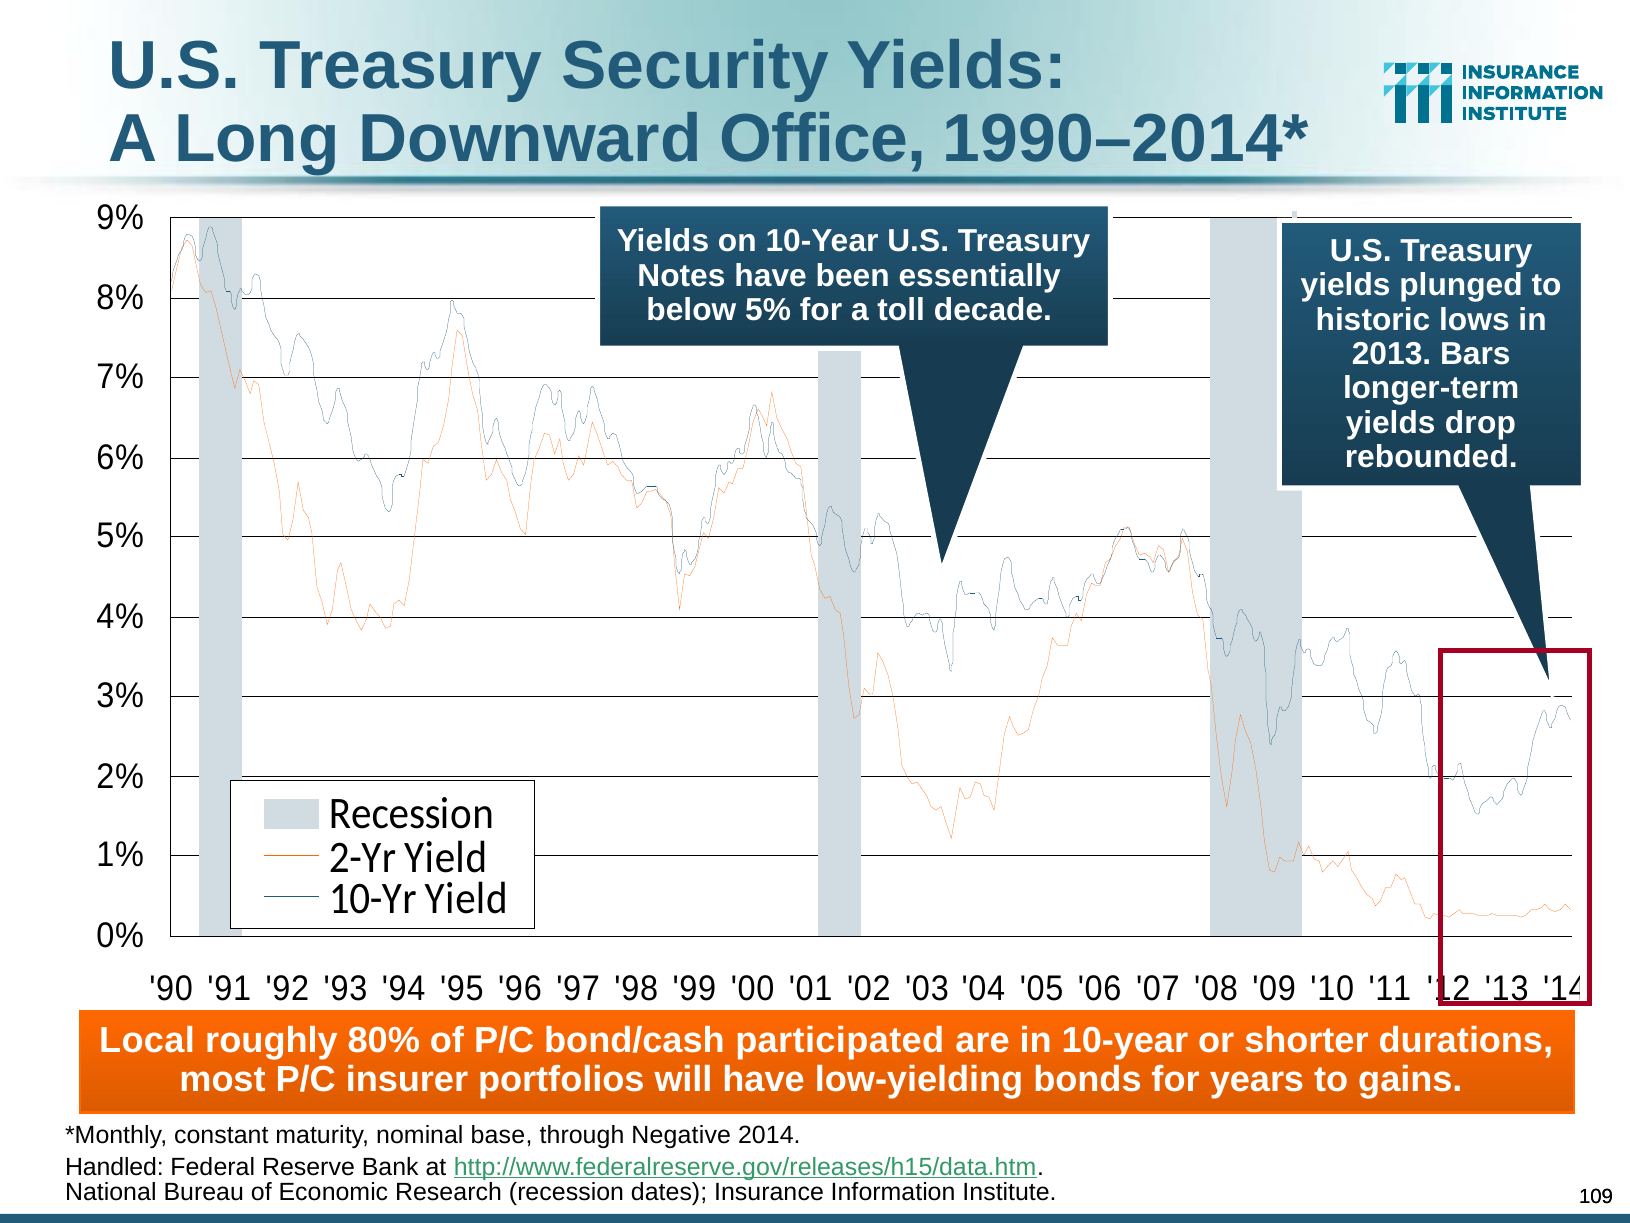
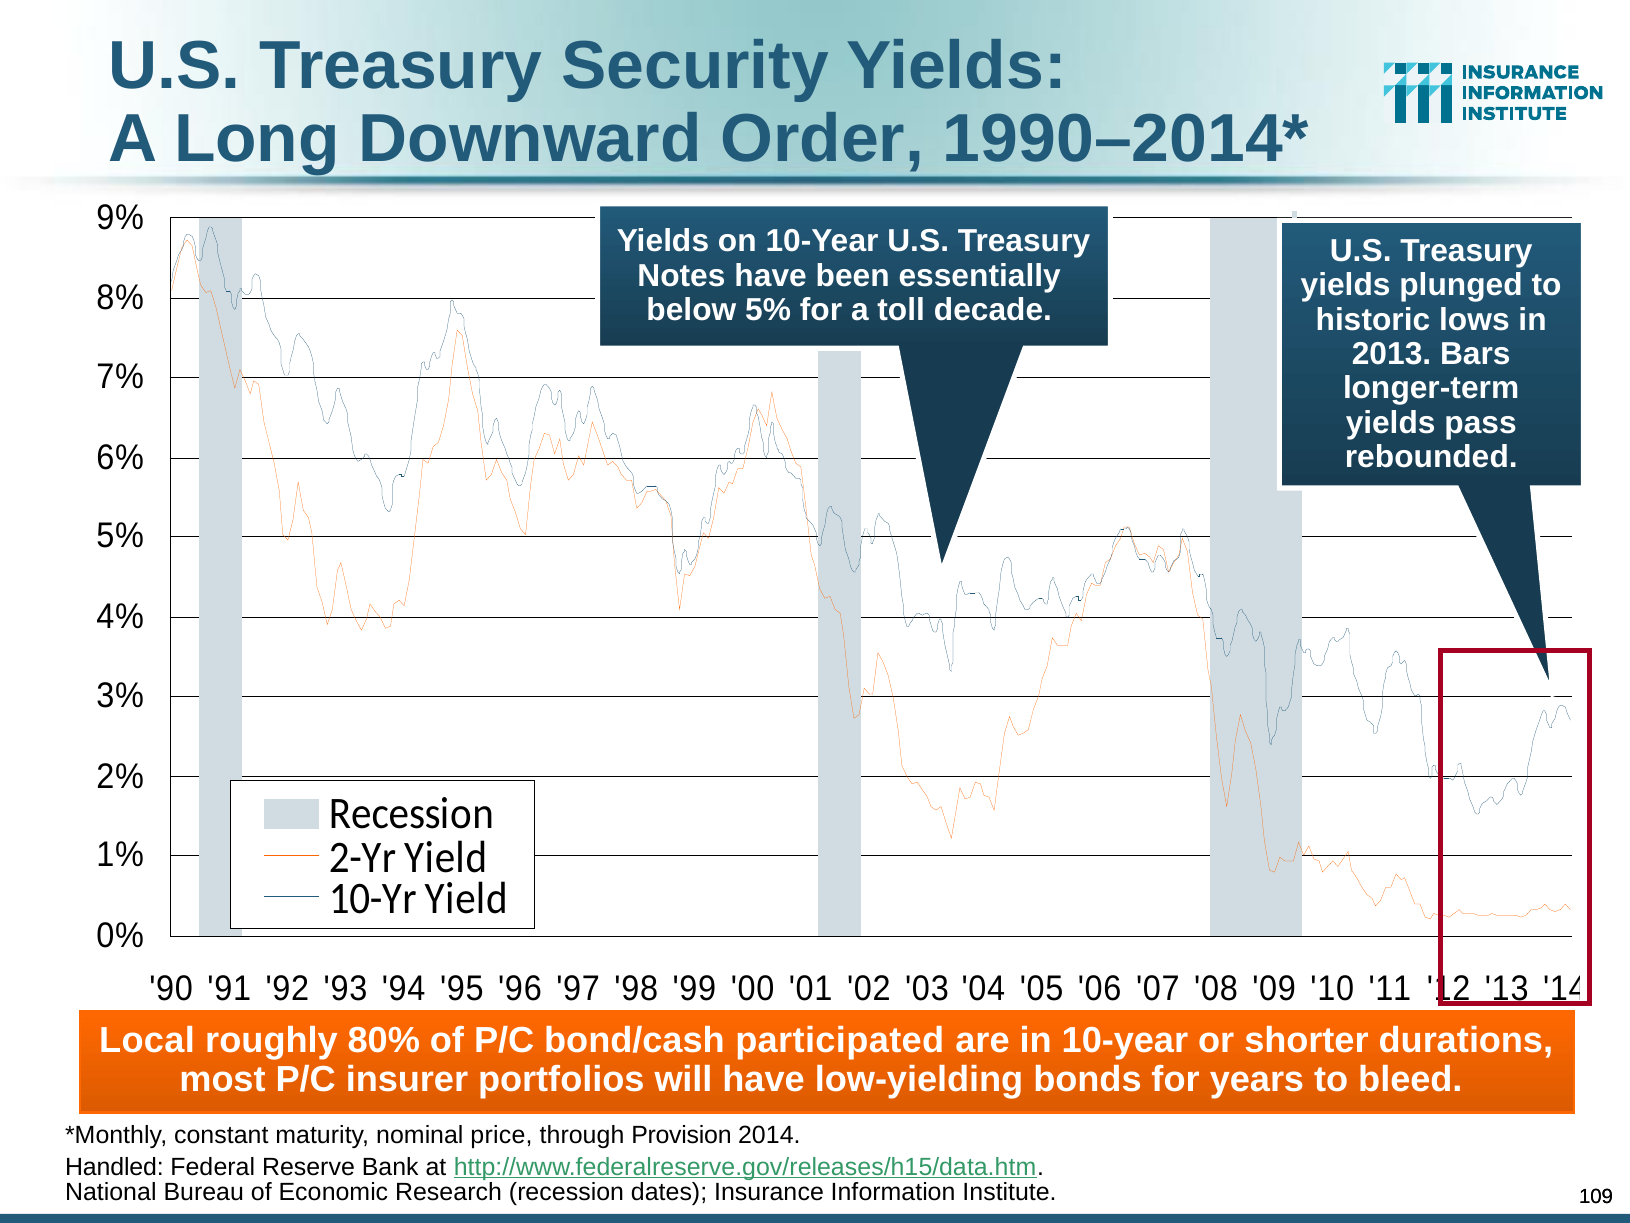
Office: Office -> Order
drop: drop -> pass
gains: gains -> bleed
base: base -> price
Negative: Negative -> Provision
